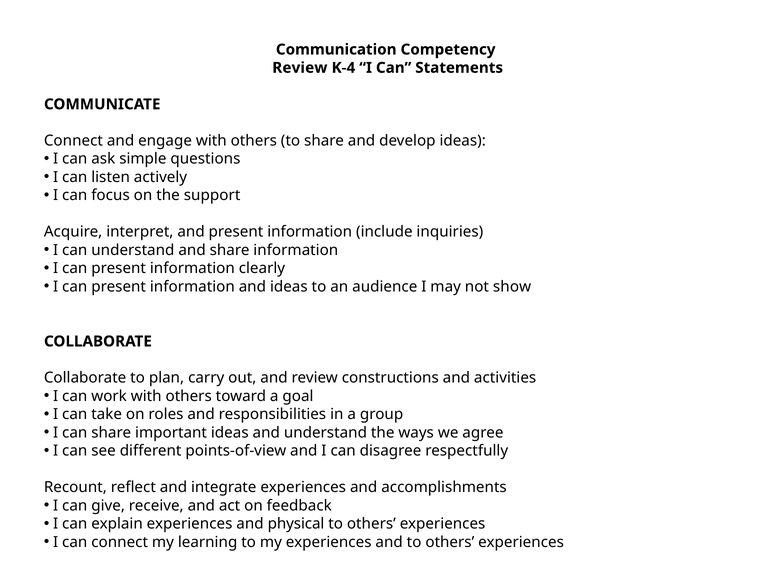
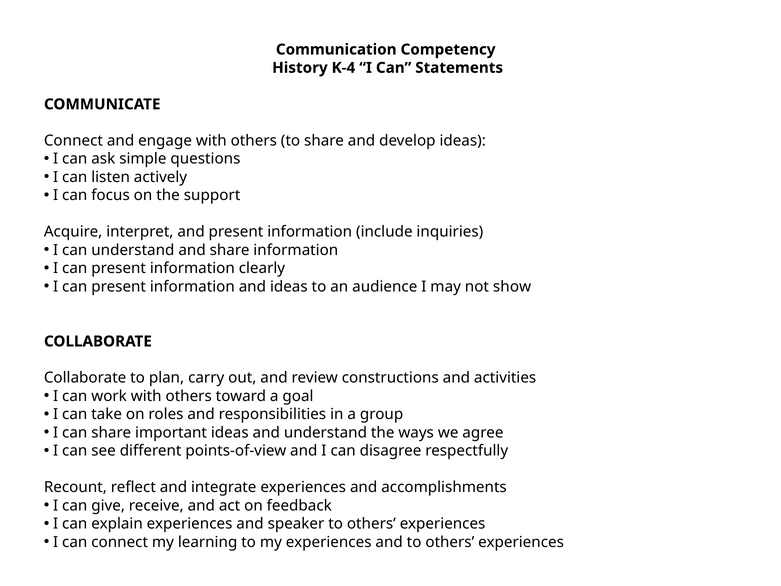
Review at (300, 68): Review -> History
physical: physical -> speaker
